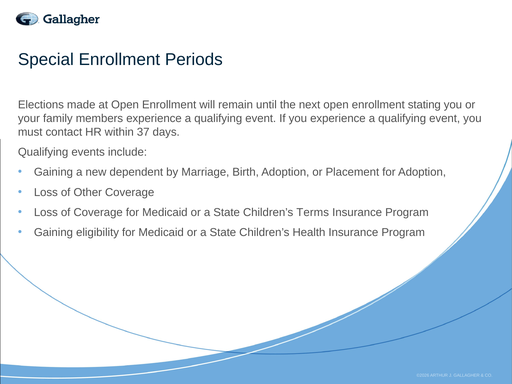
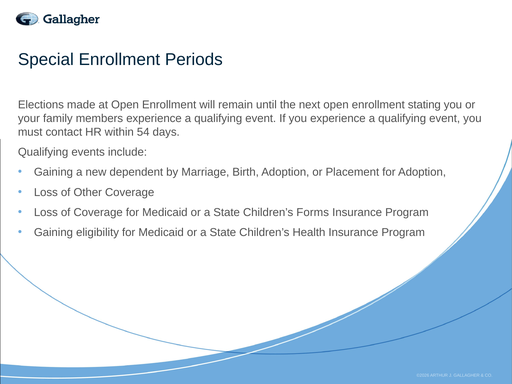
37: 37 -> 54
Terms: Terms -> Forms
